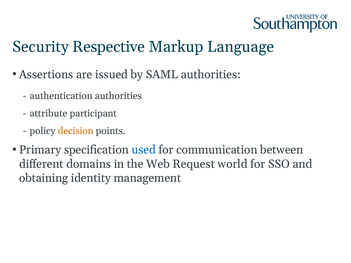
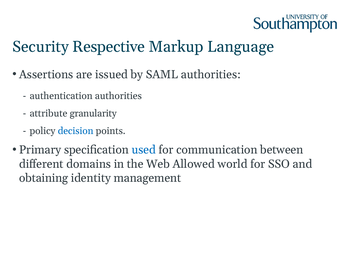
participant: participant -> granularity
decision colour: orange -> blue
Request: Request -> Allowed
